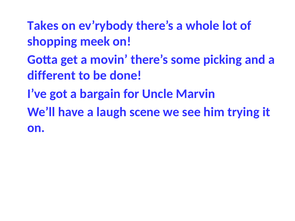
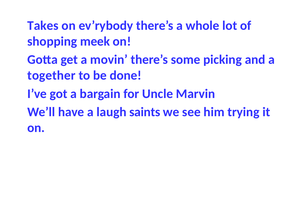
different: different -> together
scene: scene -> saints
